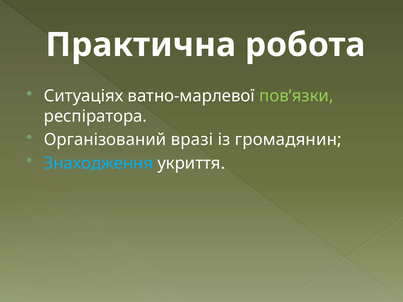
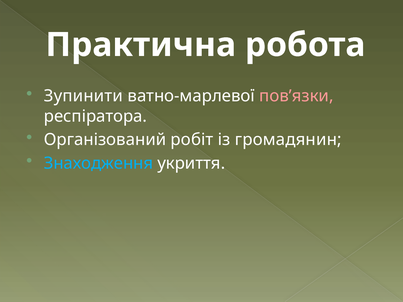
Ситуаціях: Ситуаціях -> Зупинити
пов’язки colour: light green -> pink
вразі: вразі -> робіт
